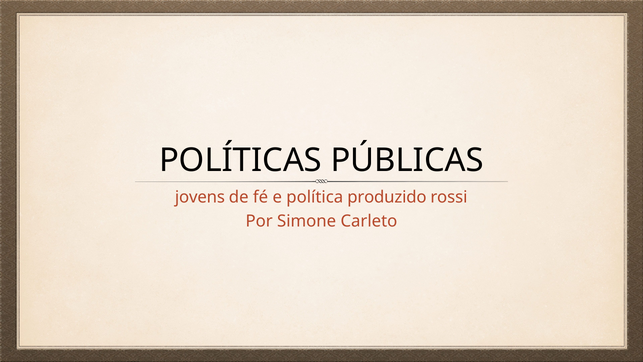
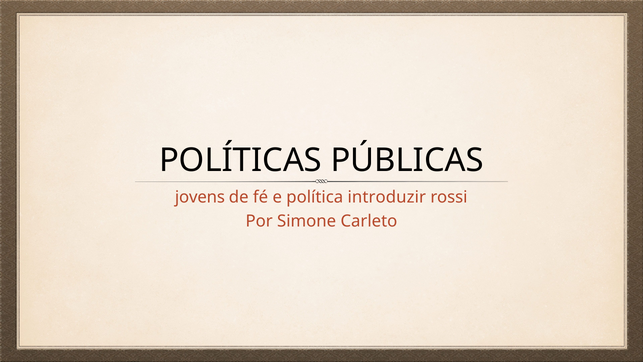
produzido: produzido -> introduzir
